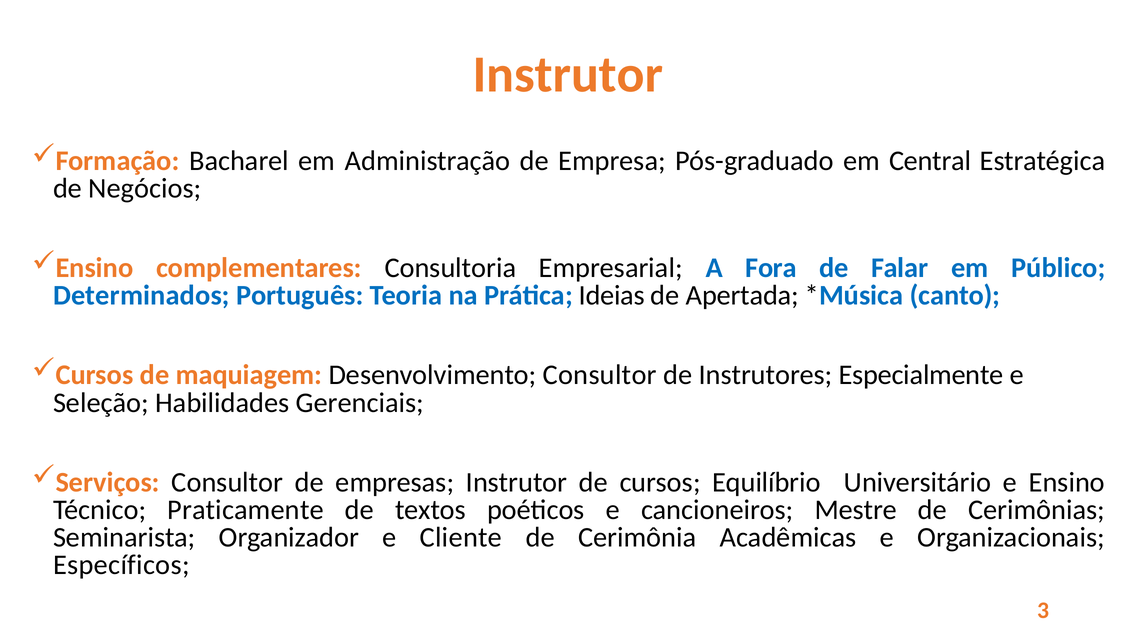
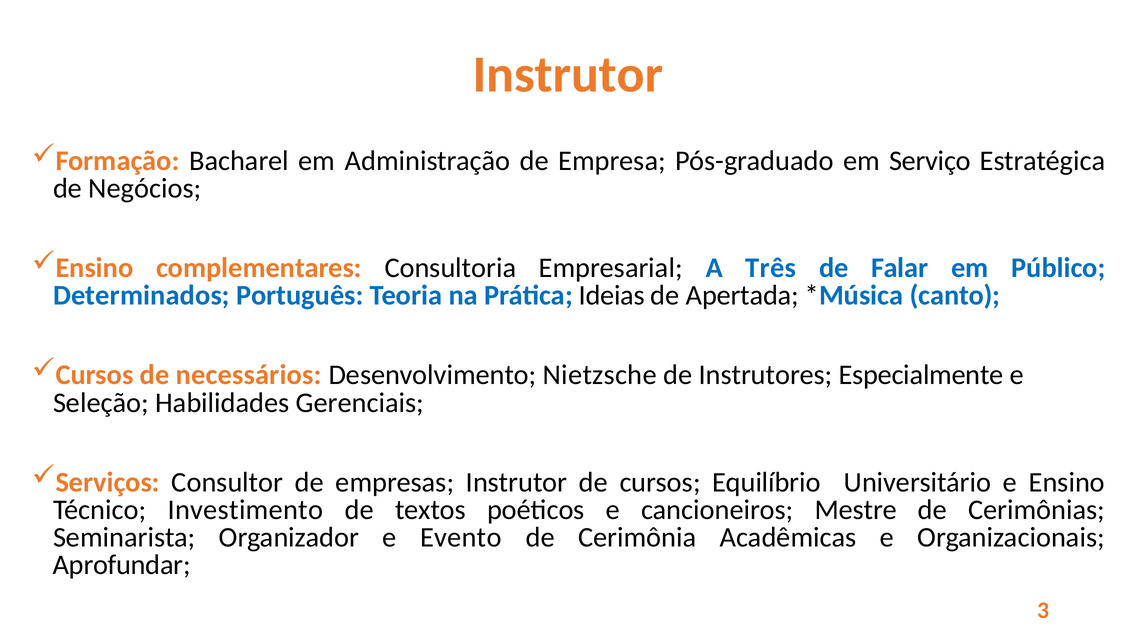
Central: Central -> Serviço
Fora: Fora -> Três
maquiagem: maquiagem -> necessários
Desenvolvimento Consultor: Consultor -> Nietzsche
Praticamente: Praticamente -> Investimento
Cliente: Cliente -> Evento
Específicos: Específicos -> Aprofundar
